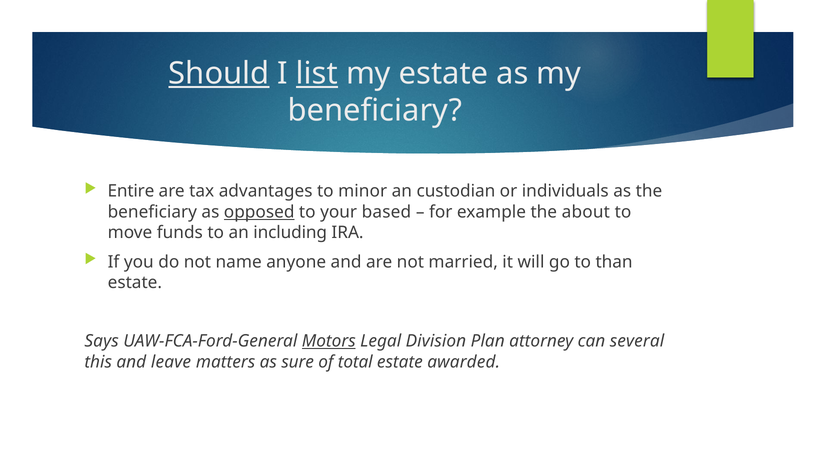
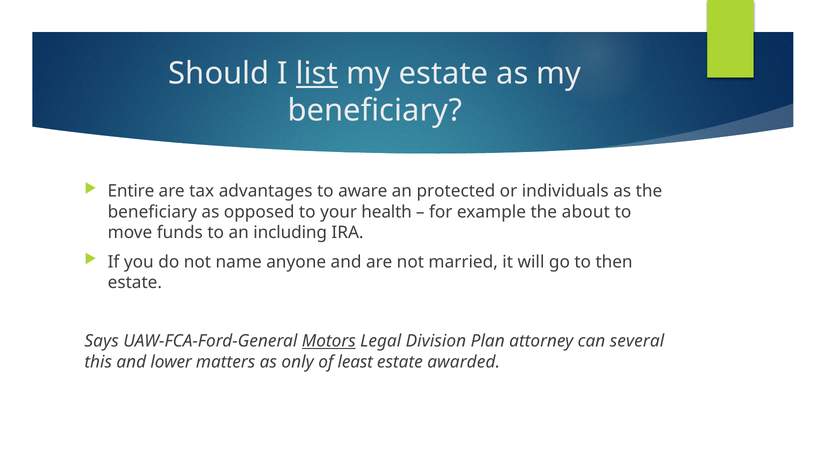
Should underline: present -> none
minor: minor -> aware
custodian: custodian -> protected
opposed underline: present -> none
based: based -> health
than: than -> then
leave: leave -> lower
sure: sure -> only
total: total -> least
